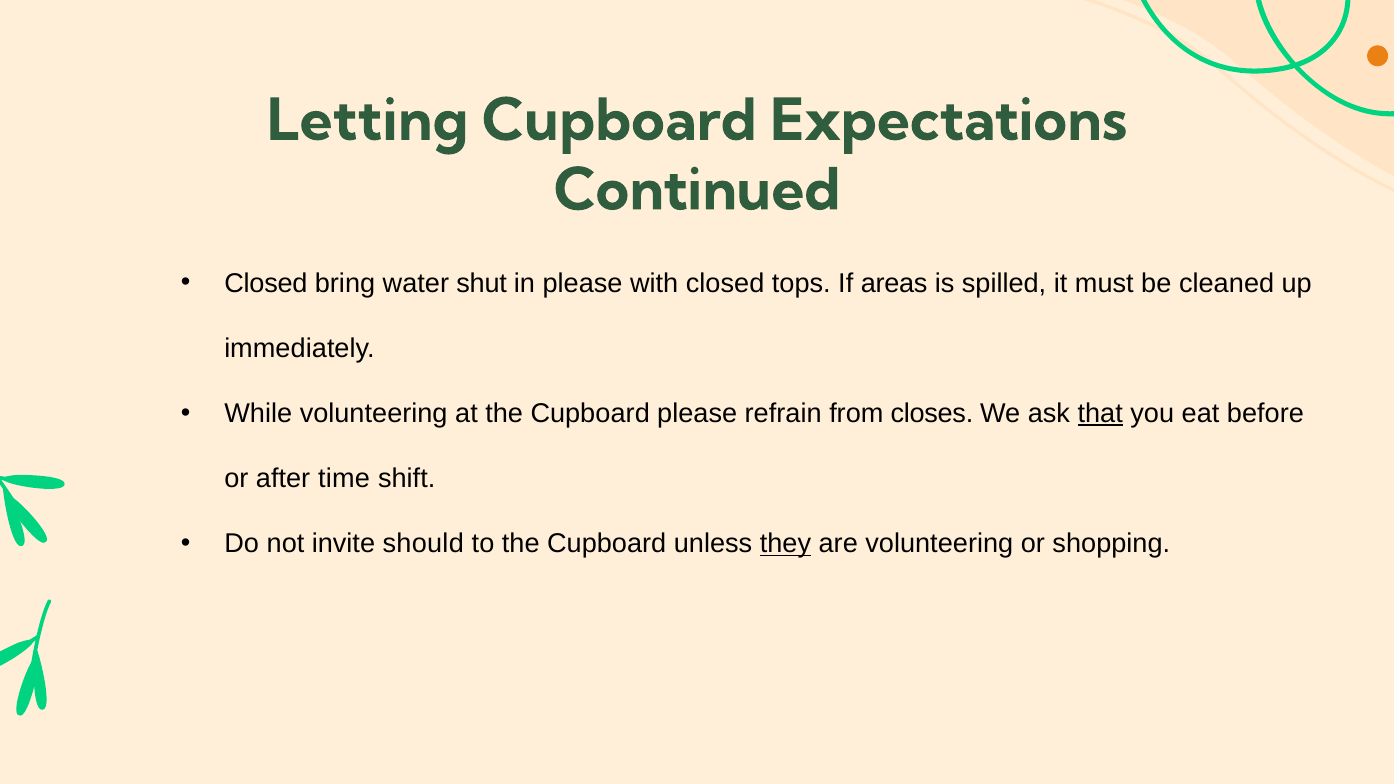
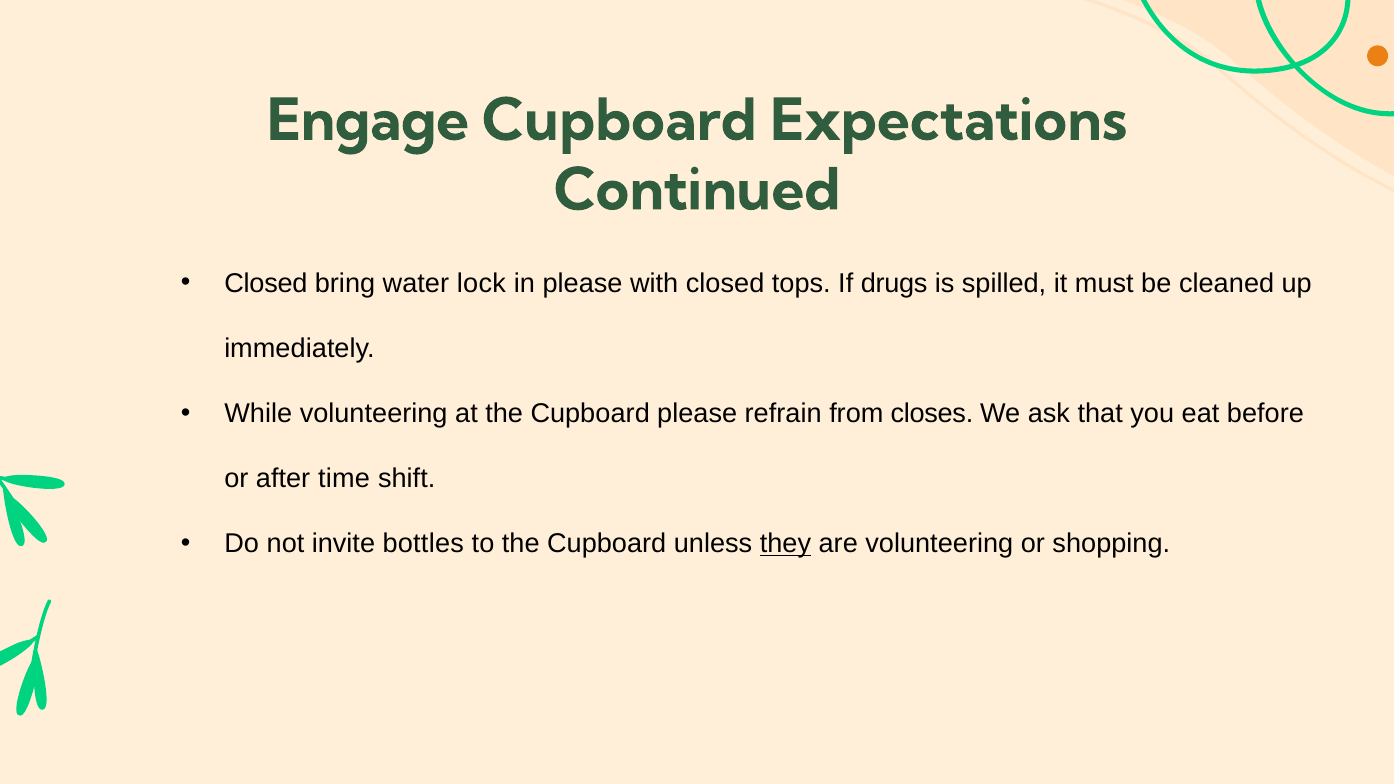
Letting: Letting -> Engage
shut: shut -> lock
areas: areas -> drugs
that underline: present -> none
should: should -> bottles
